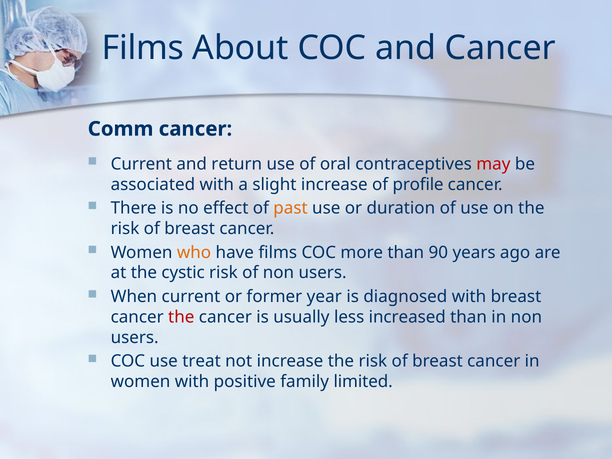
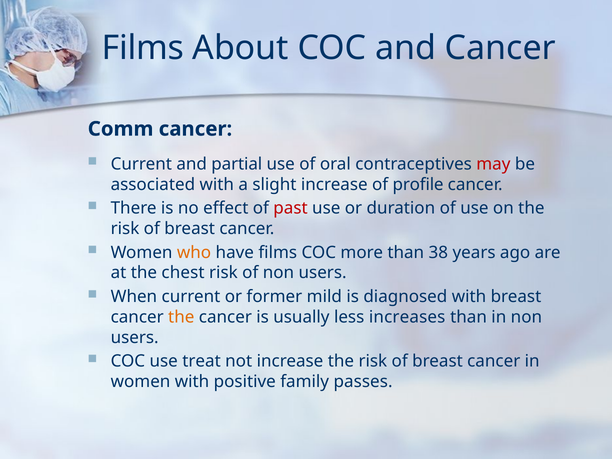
return: return -> partial
past colour: orange -> red
90: 90 -> 38
cystic: cystic -> chest
year: year -> mild
the at (181, 317) colour: red -> orange
increased: increased -> increases
limited: limited -> passes
